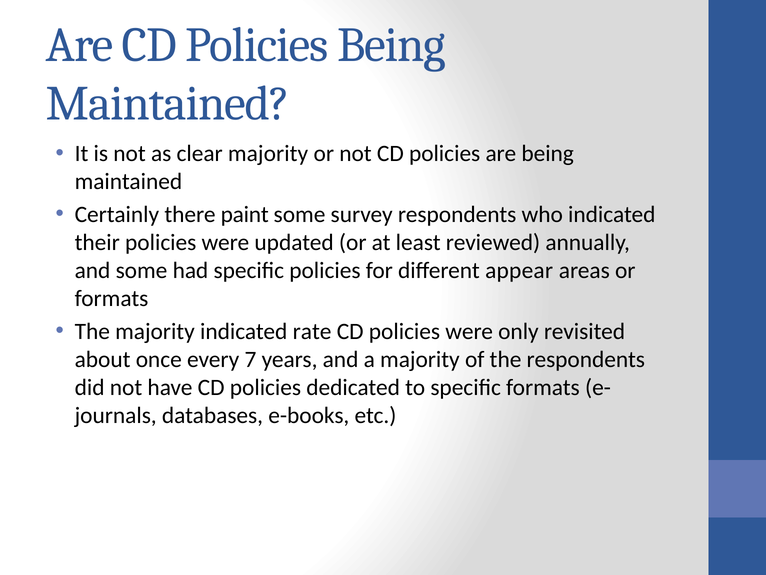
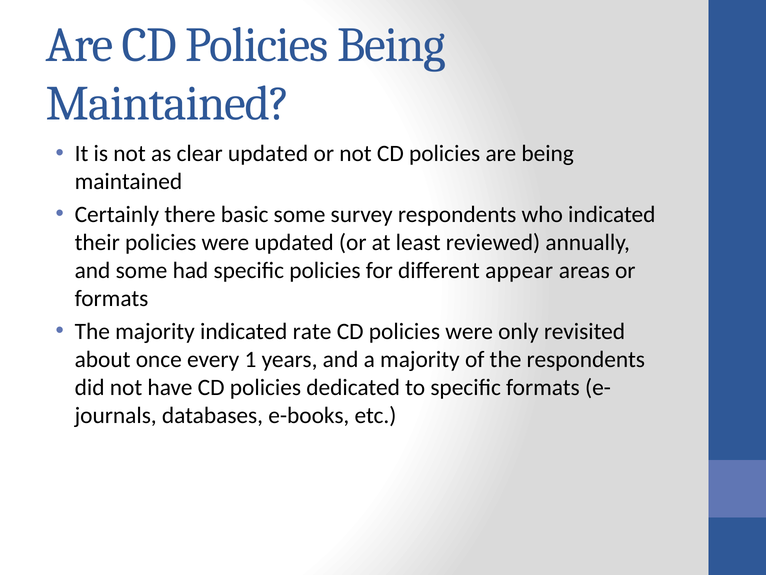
clear majority: majority -> updated
paint: paint -> basic
7: 7 -> 1
